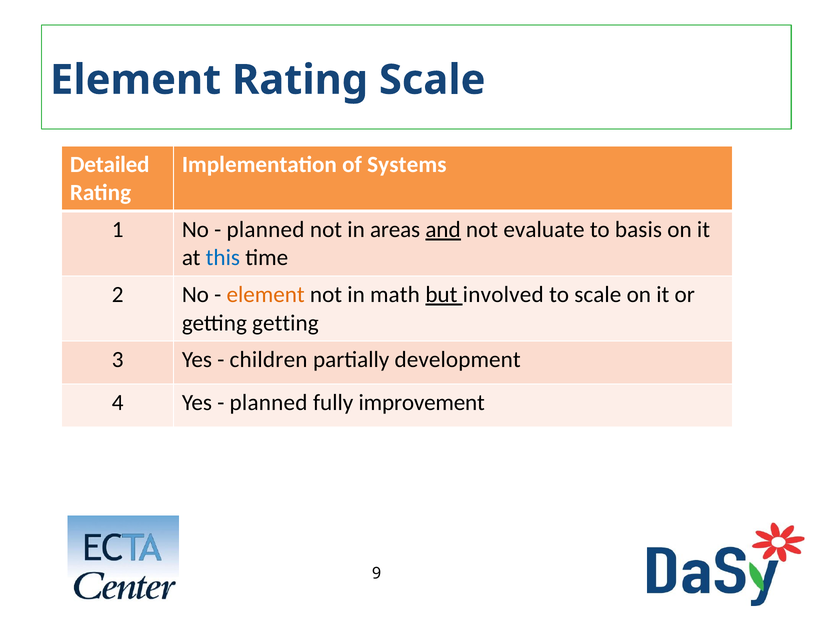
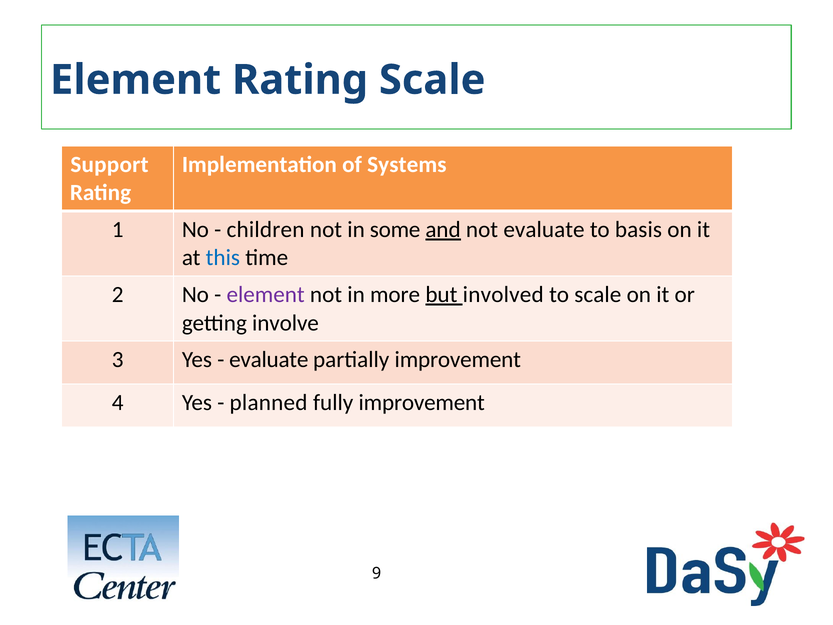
Detailed: Detailed -> Support
planned at (265, 229): planned -> children
areas: areas -> some
element at (266, 294) colour: orange -> purple
math: math -> more
getting getting: getting -> involve
children at (269, 359): children -> evaluate
partially development: development -> improvement
